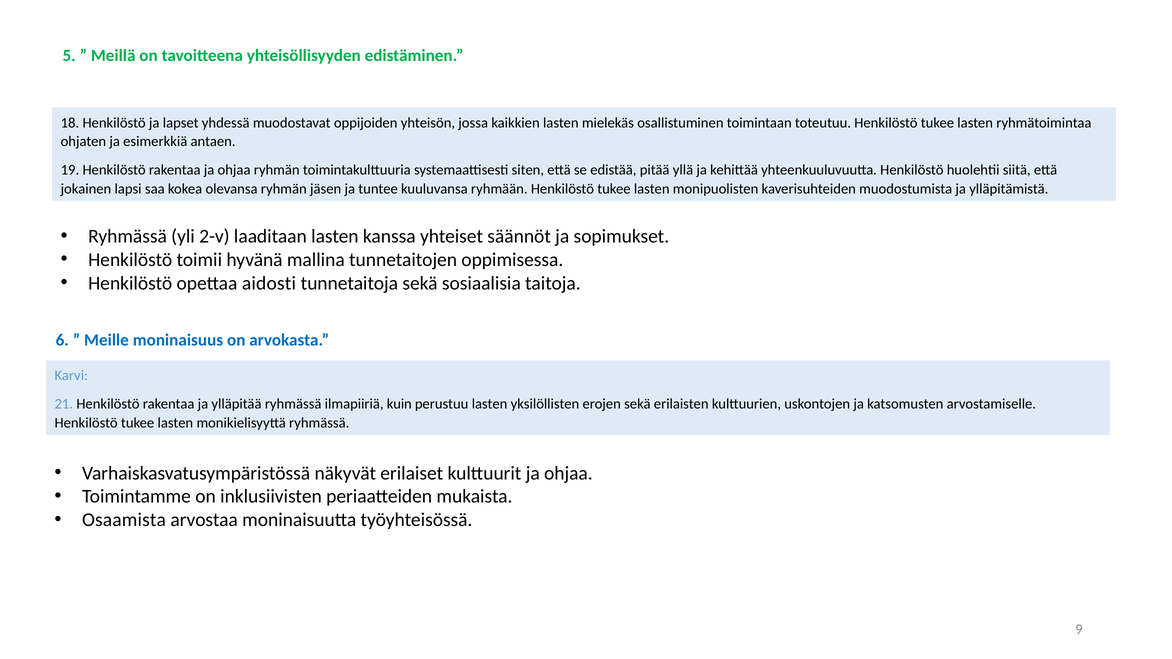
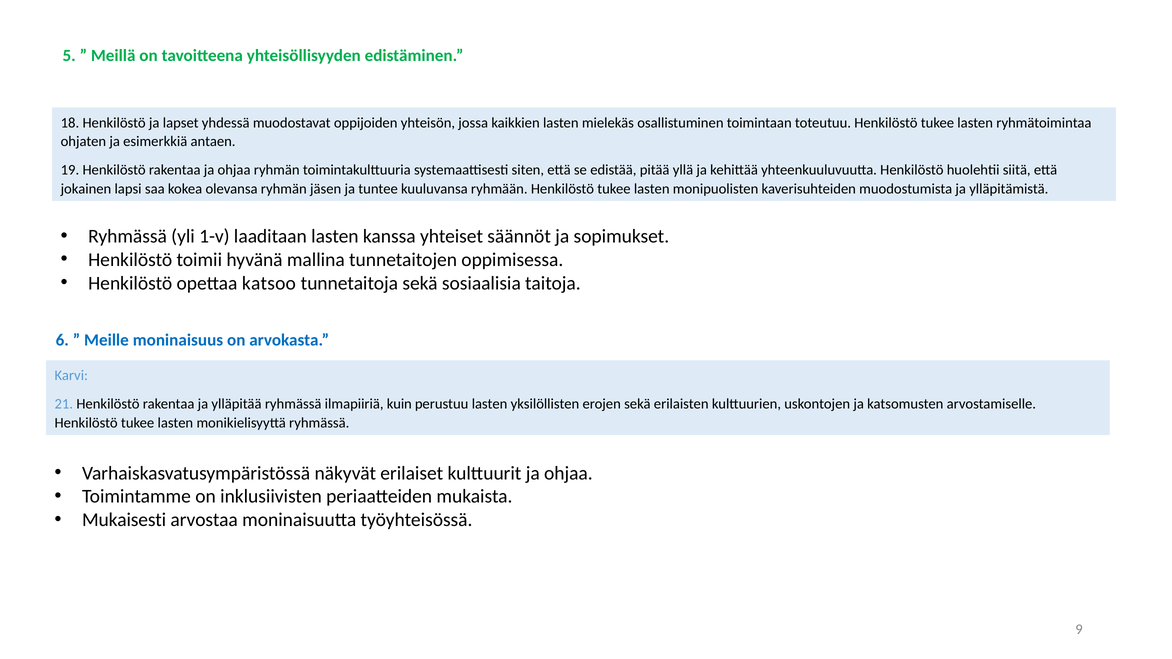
2-v: 2-v -> 1-v
aidosti: aidosti -> katsoo
Osaamista: Osaamista -> Mukaisesti
